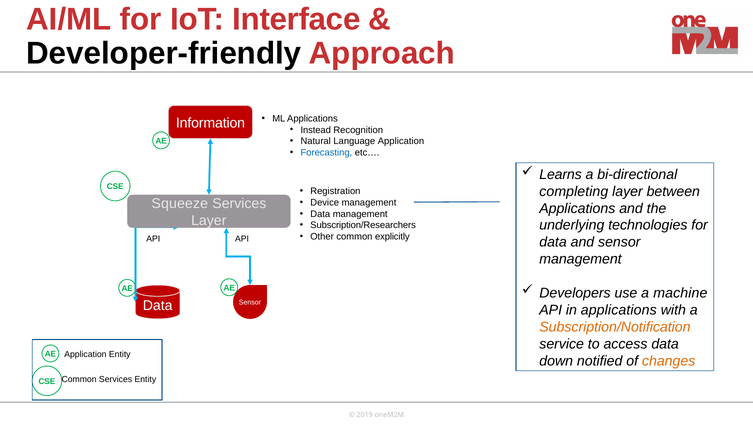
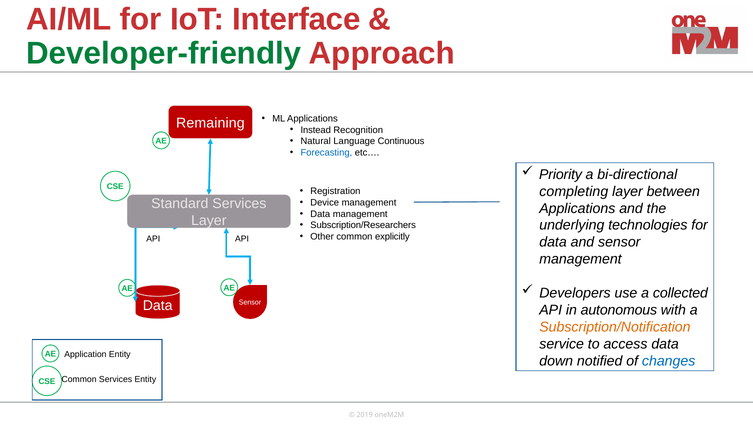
Developer-friendly colour: black -> green
Information: Information -> Remaining
Language Application: Application -> Continuous
Learns: Learns -> Priority
Squeeze: Squeeze -> Standard
machine: machine -> collected
in applications: applications -> autonomous
changes colour: orange -> blue
